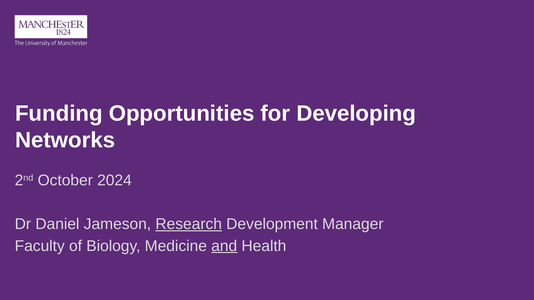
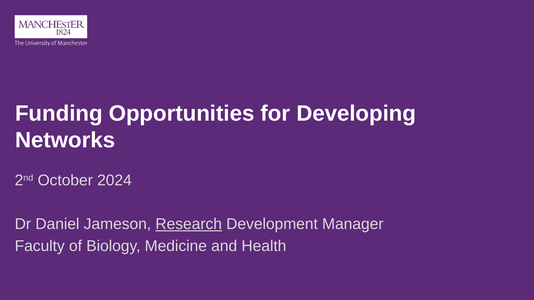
and underline: present -> none
